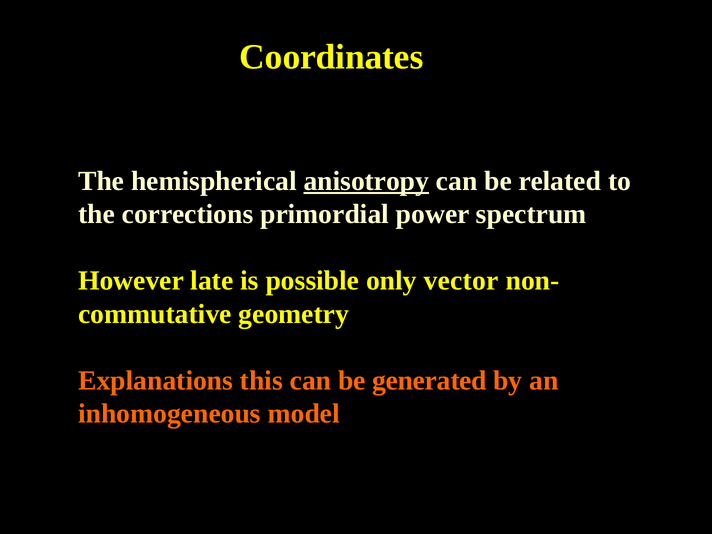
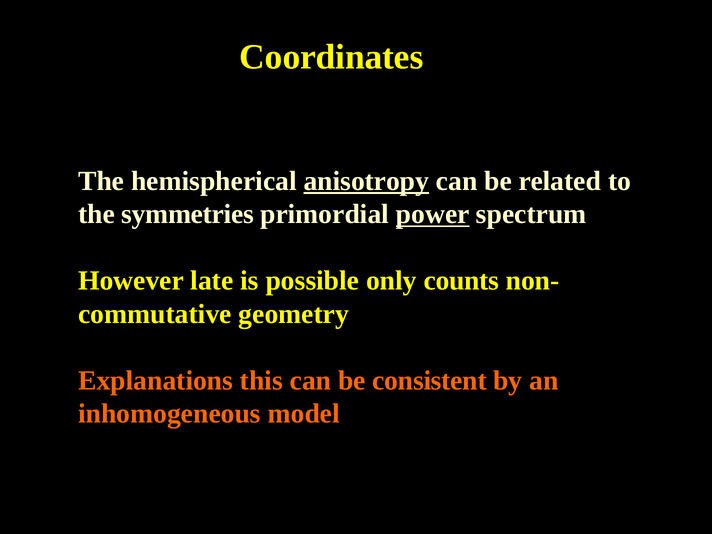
corrections: corrections -> symmetries
power underline: none -> present
vector: vector -> counts
generated: generated -> consistent
